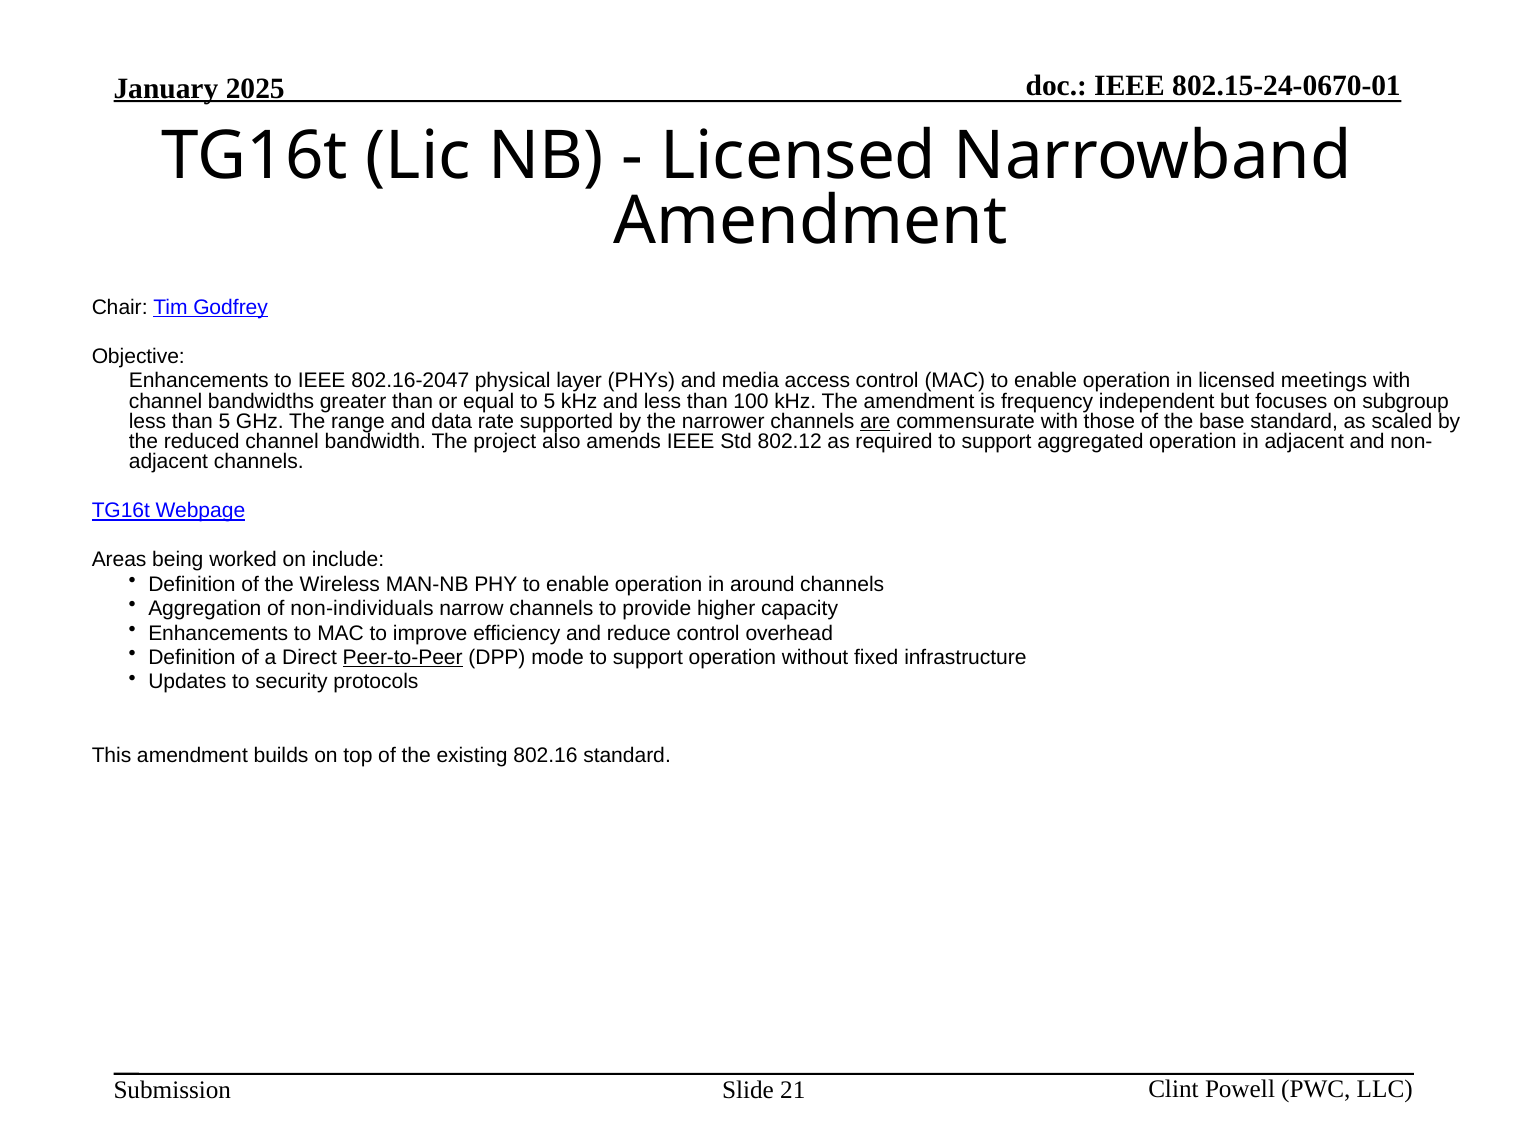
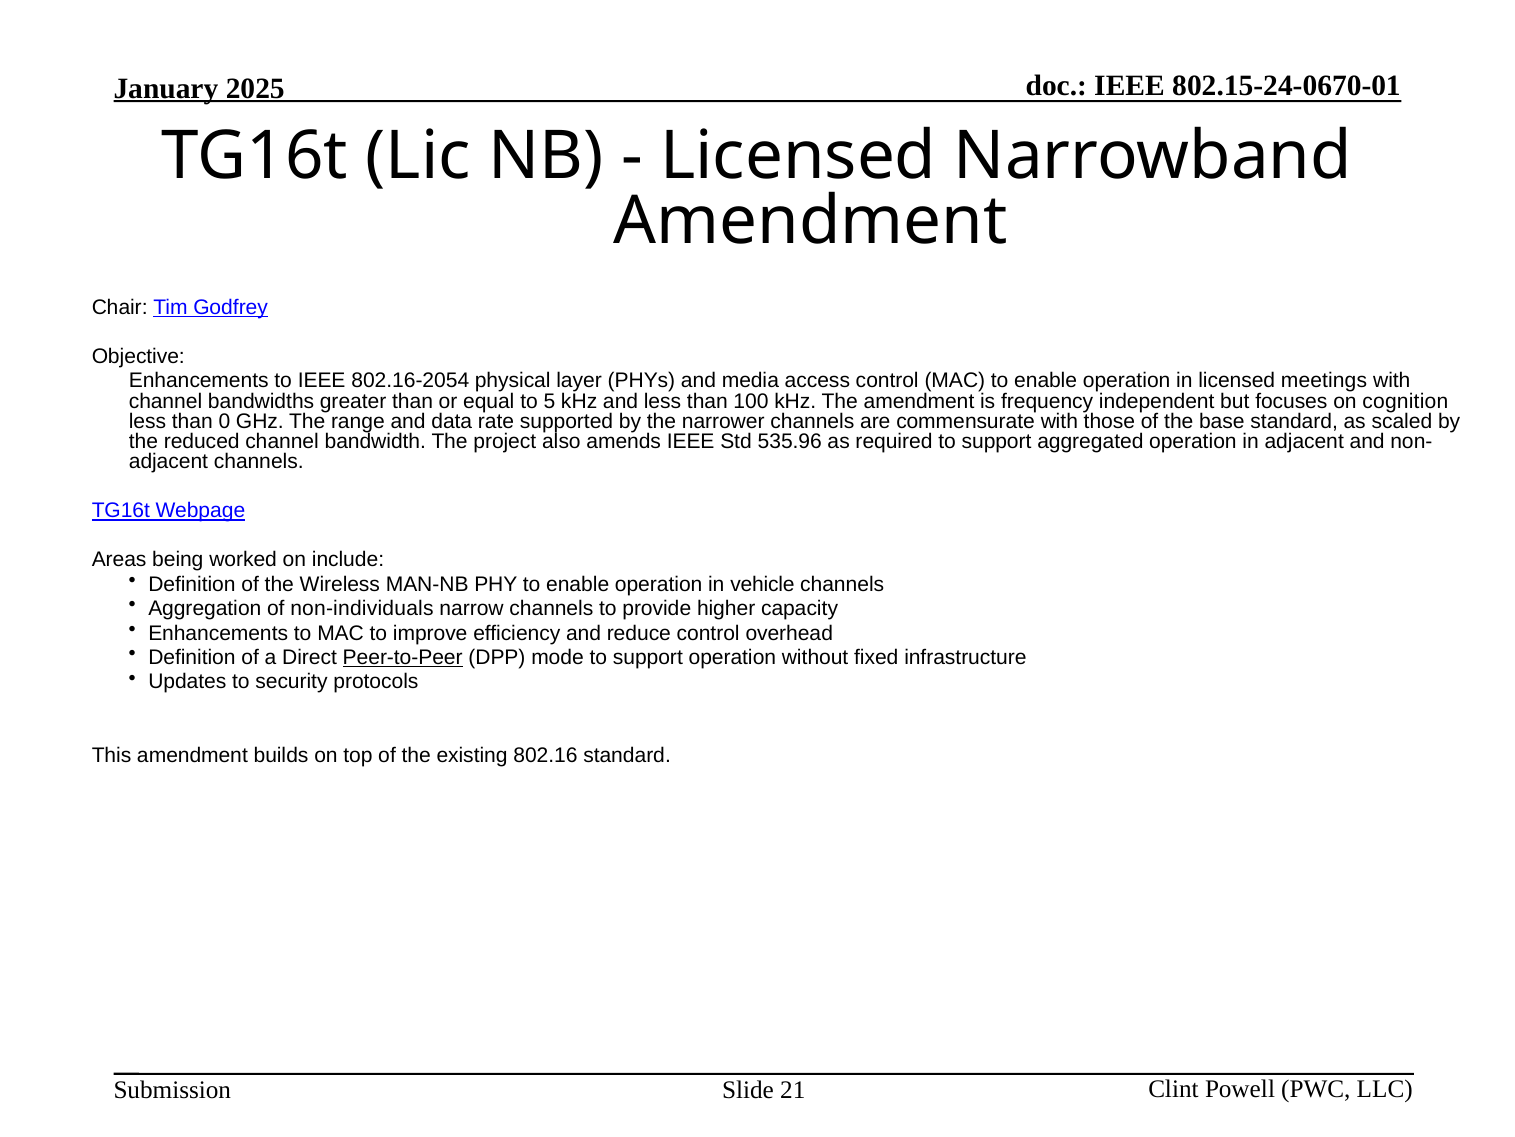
802.16-2047: 802.16-2047 -> 802.16-2054
subgroup: subgroup -> cognition
than 5: 5 -> 0
are underline: present -> none
802.12: 802.12 -> 535.96
around: around -> vehicle
